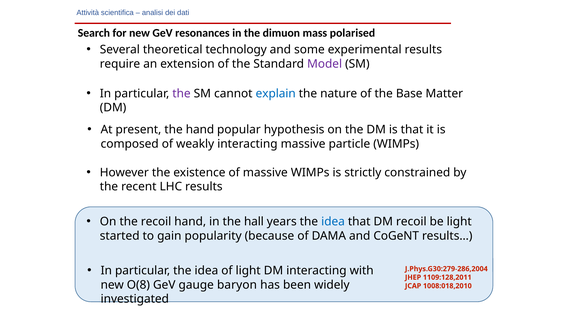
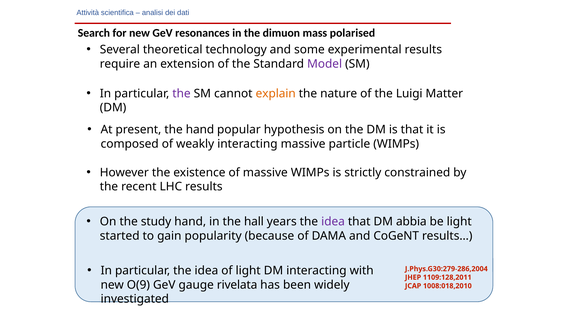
explain colour: blue -> orange
Base: Base -> Luigi
the recoil: recoil -> study
idea at (333, 221) colour: blue -> purple
DM recoil: recoil -> abbia
O(8: O(8 -> O(9
baryon: baryon -> rivelata
